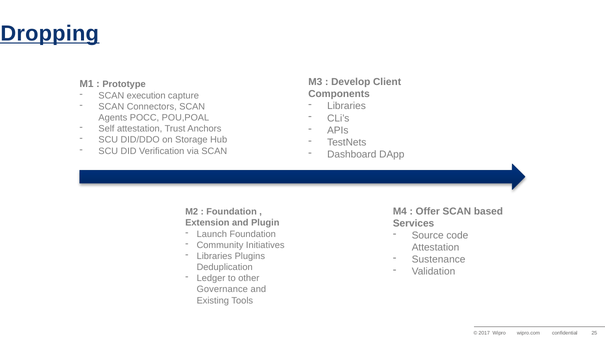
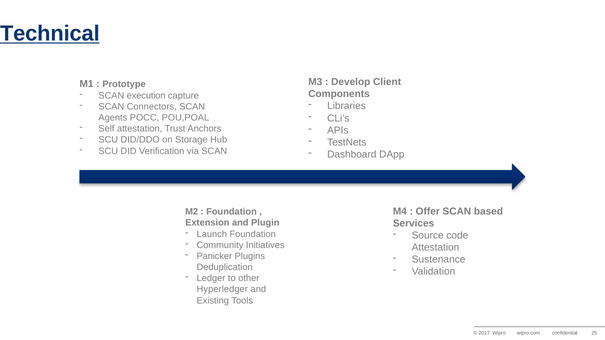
Dropping: Dropping -> Technical
Libraries at (214, 256): Libraries -> Panicker
Governance: Governance -> Hyperledger
